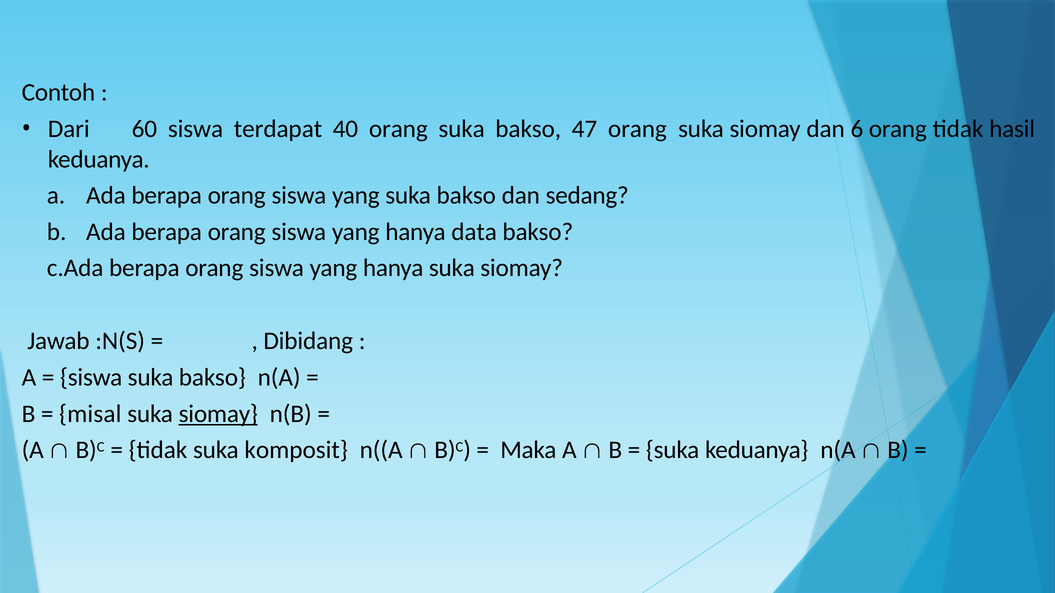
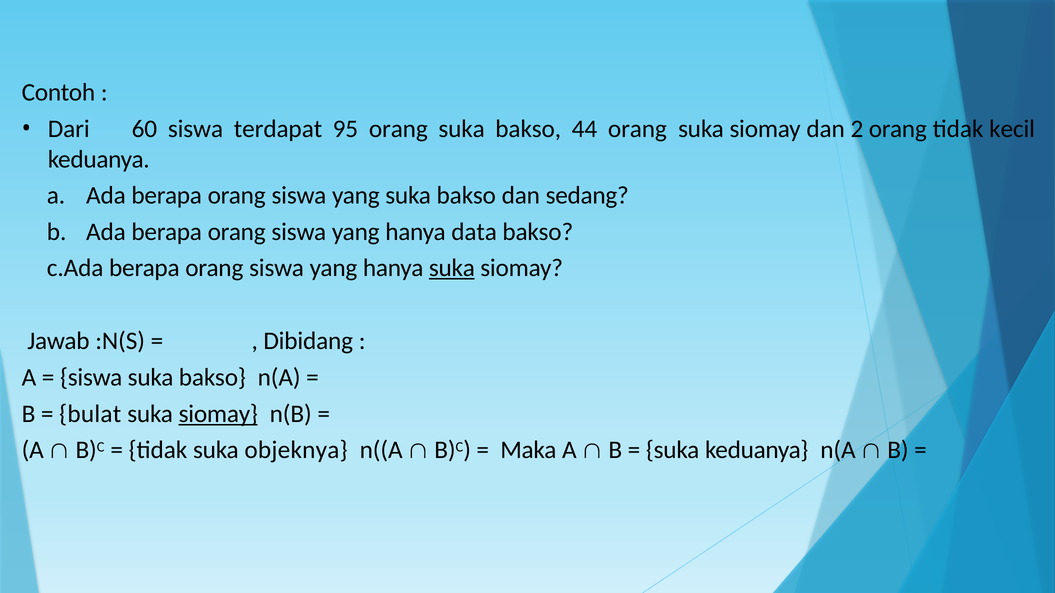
40: 40 -> 95
47: 47 -> 44
6: 6 -> 2
hasil: hasil -> kecil
suka at (452, 268) underline: none -> present
misal: misal -> bulat
komposit: komposit -> objeknya
